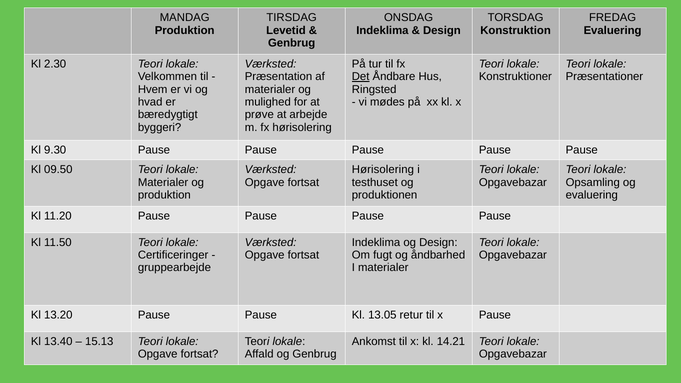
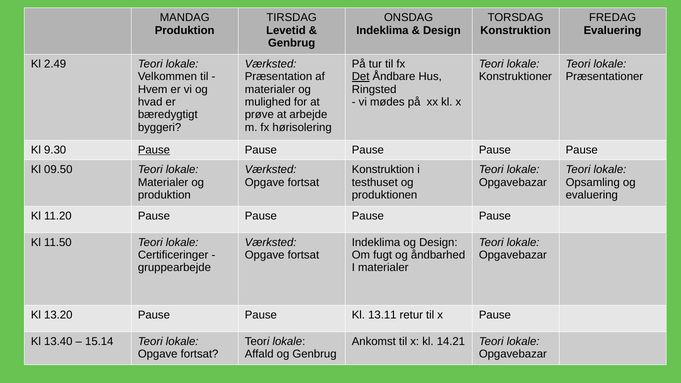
2.30: 2.30 -> 2.49
Pause at (154, 150) underline: none -> present
Hørisolering at (383, 170): Hørisolering -> Konstruktion
13.05: 13.05 -> 13.11
15.13: 15.13 -> 15.14
